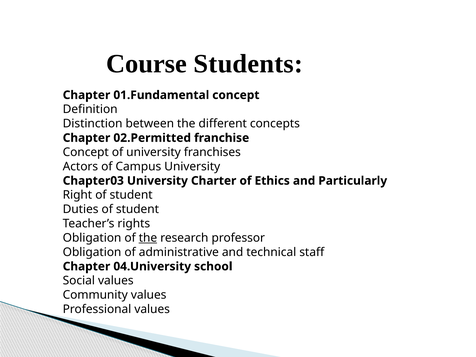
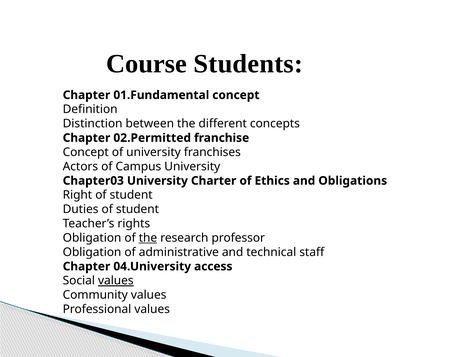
Particularly: Particularly -> Obligations
school: school -> access
values at (116, 281) underline: none -> present
